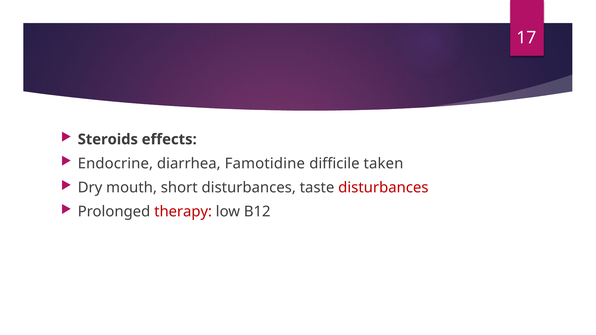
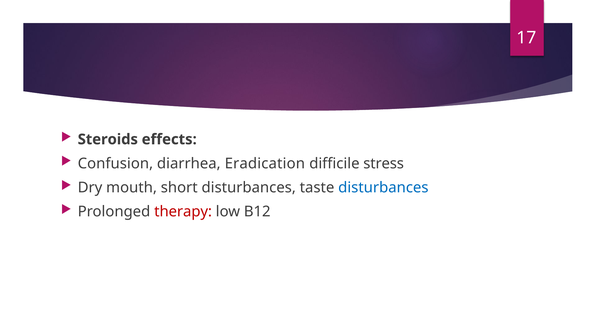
Endocrine: Endocrine -> Confusion
Famotidine: Famotidine -> Eradication
taken: taken -> stress
disturbances at (383, 188) colour: red -> blue
